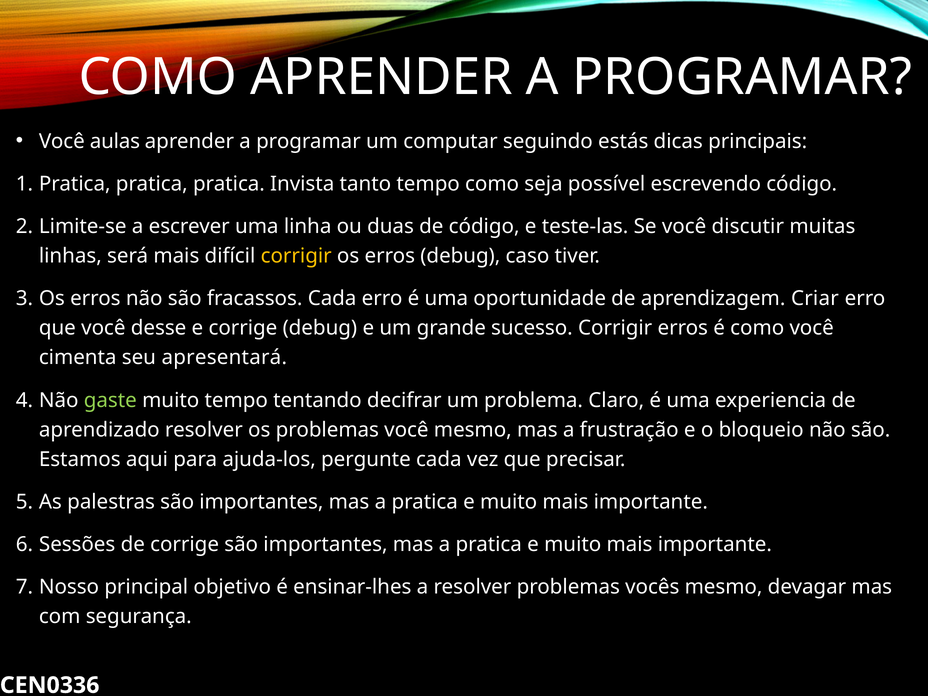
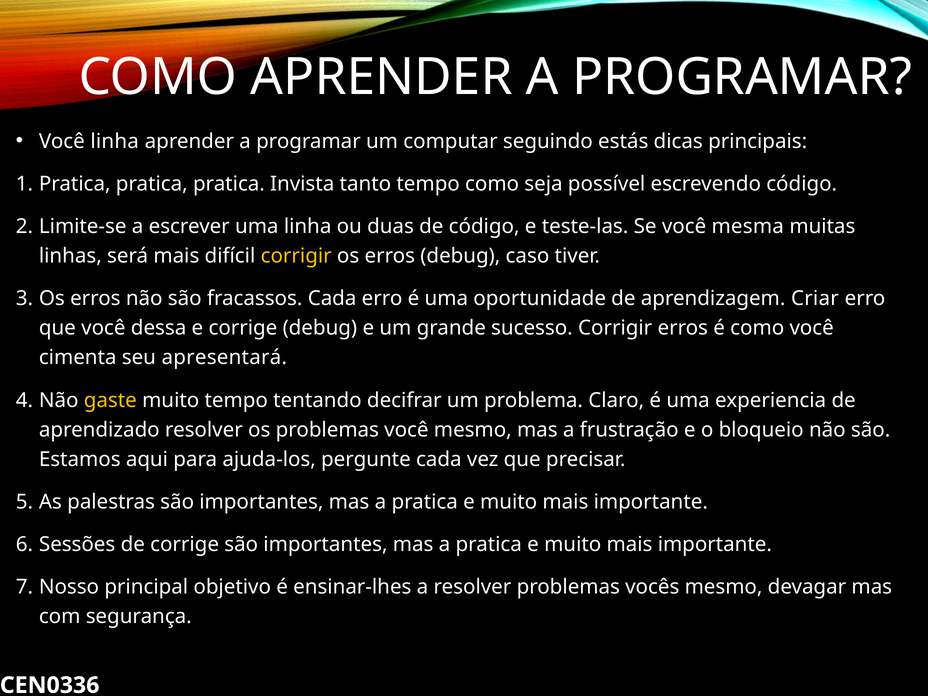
Você aulas: aulas -> linha
discutir: discutir -> mesma
desse: desse -> dessa
gaste colour: light green -> yellow
